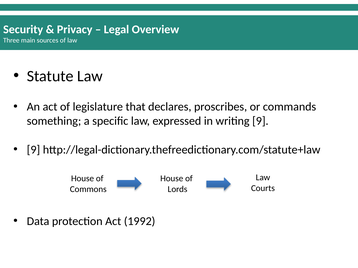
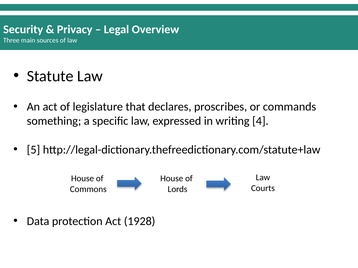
writing 9: 9 -> 4
9 at (33, 150): 9 -> 5
1992: 1992 -> 1928
